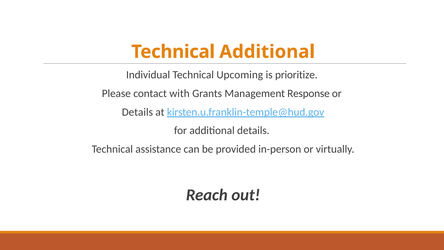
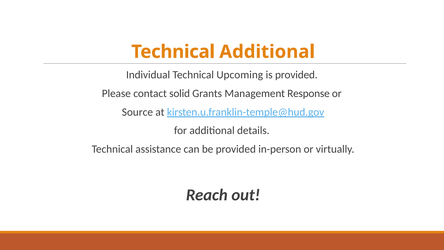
is prioritize: prioritize -> provided
with: with -> solid
Details at (137, 112): Details -> Source
